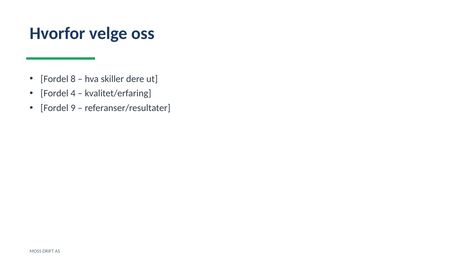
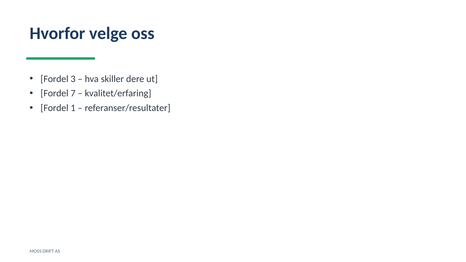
8: 8 -> 3
4: 4 -> 7
9: 9 -> 1
